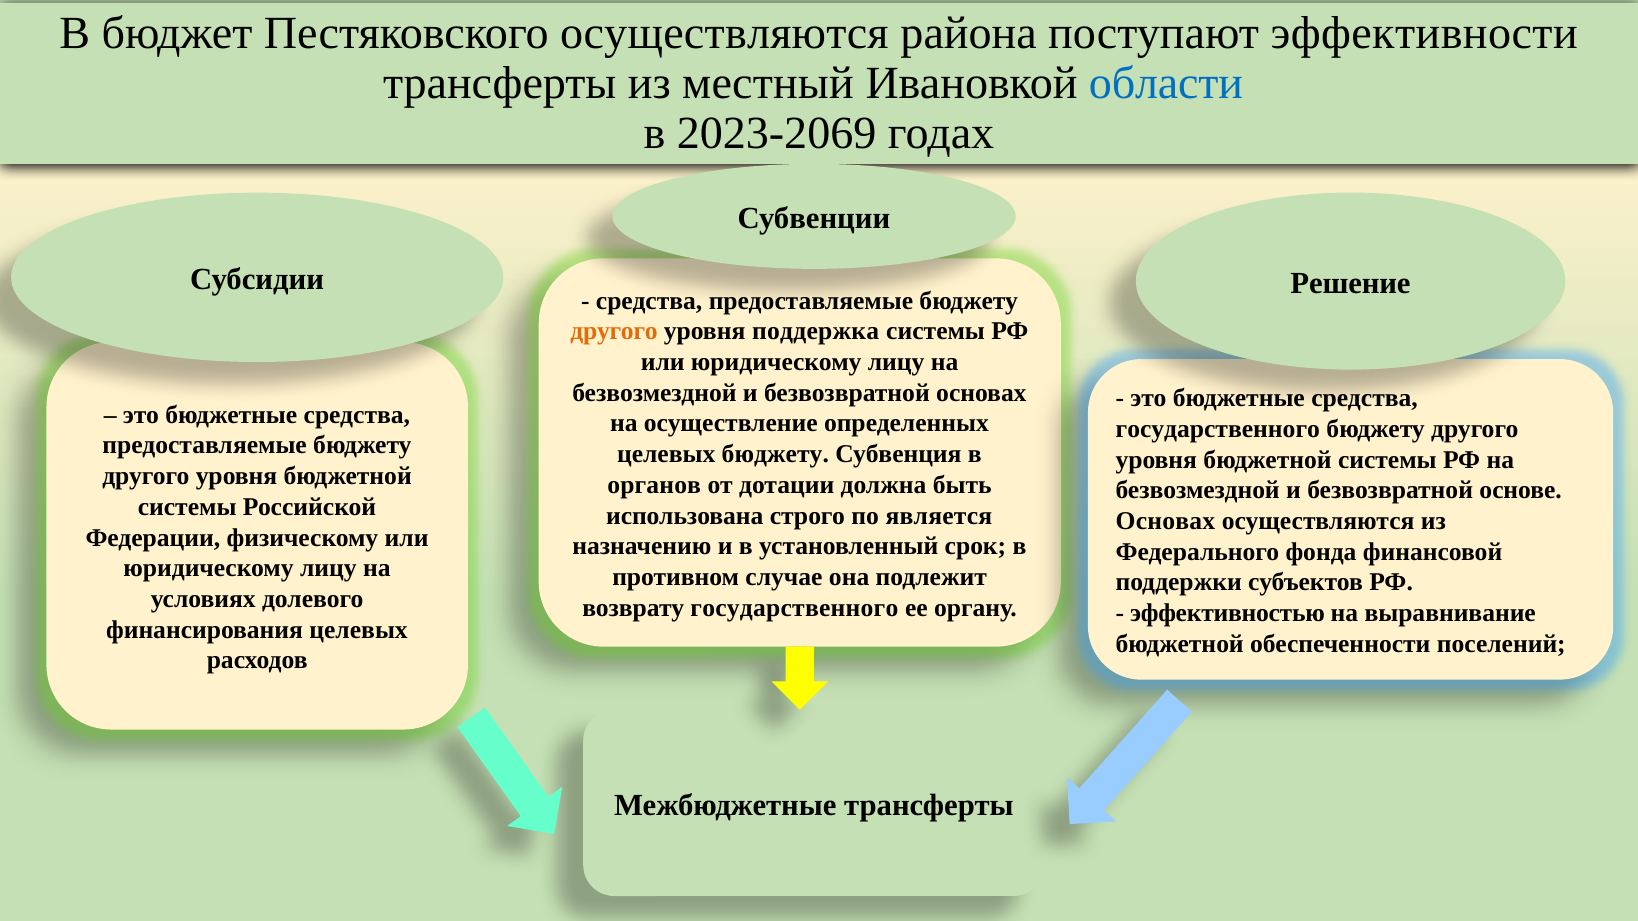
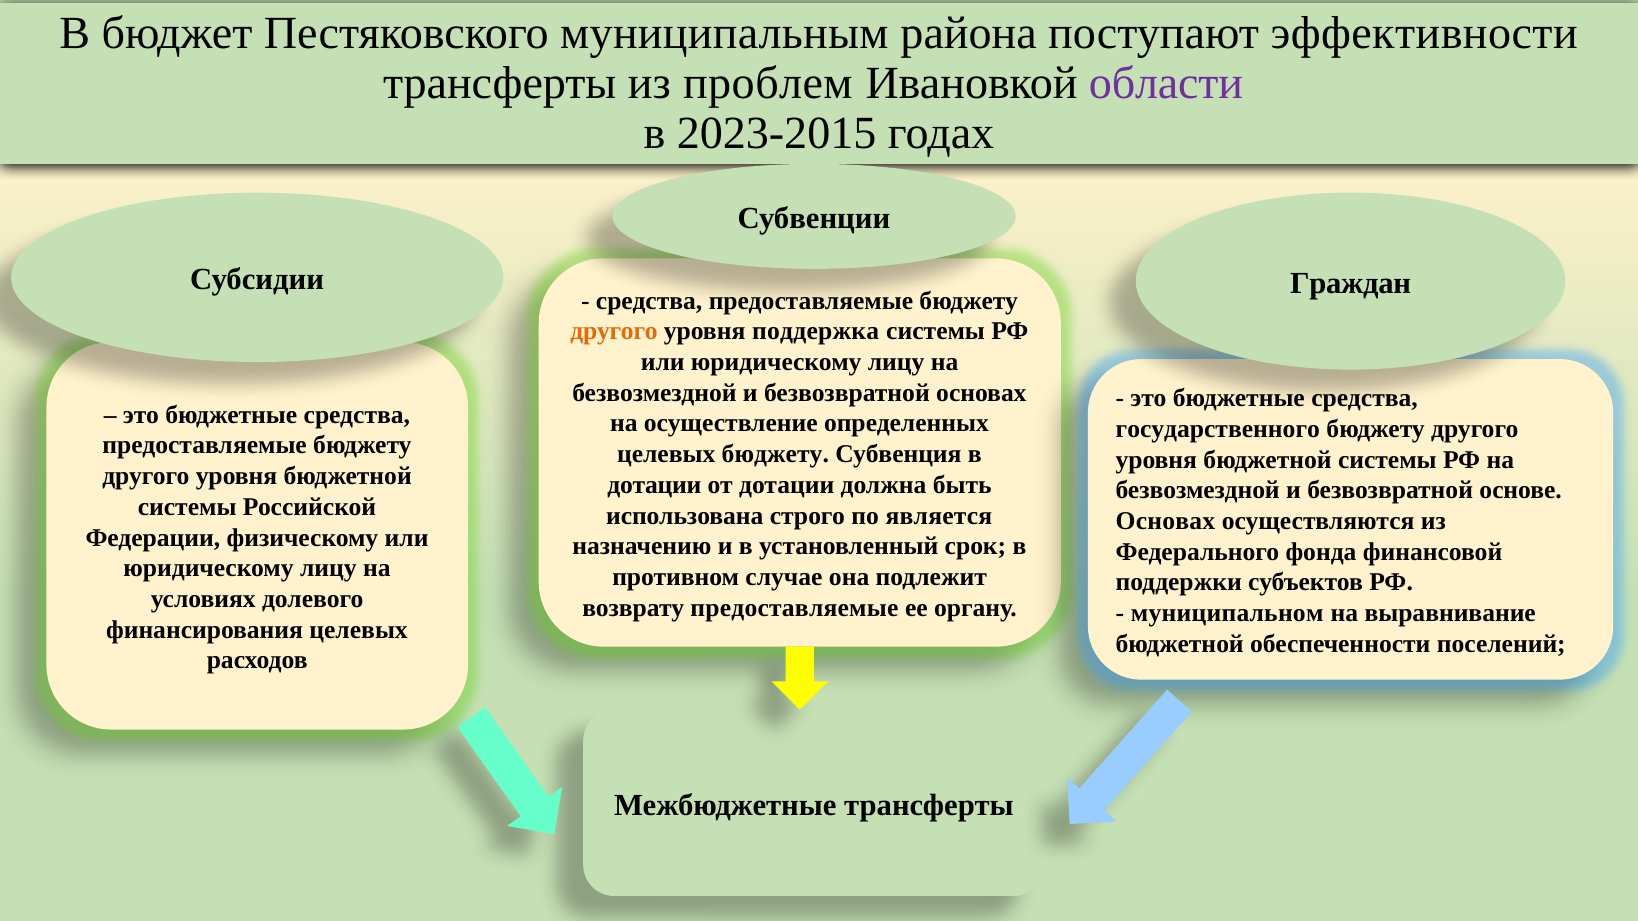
Пестяковского осуществляются: осуществляются -> муниципальным
местный: местный -> проблем
области colour: blue -> purple
2023-2069: 2023-2069 -> 2023-2015
Решение: Решение -> Граждан
органов at (654, 485): органов -> дотации
возврату государственного: государственного -> предоставляемые
эффективностью: эффективностью -> муниципальном
